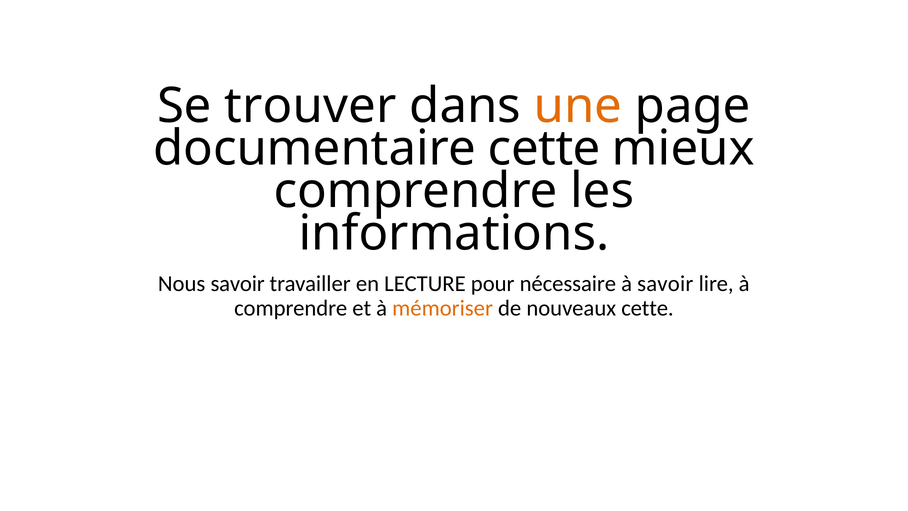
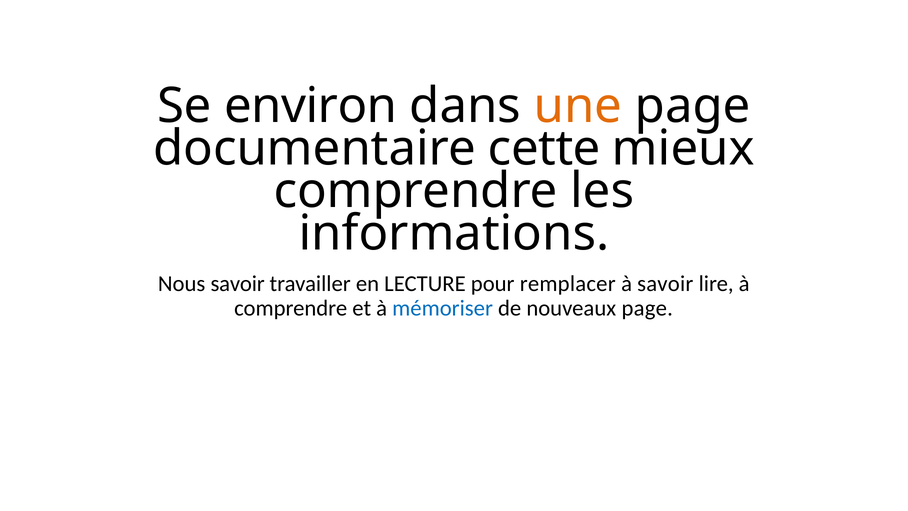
trouver: trouver -> environ
nécessaire: nécessaire -> remplacer
mémoriser colour: orange -> blue
nouveaux cette: cette -> page
